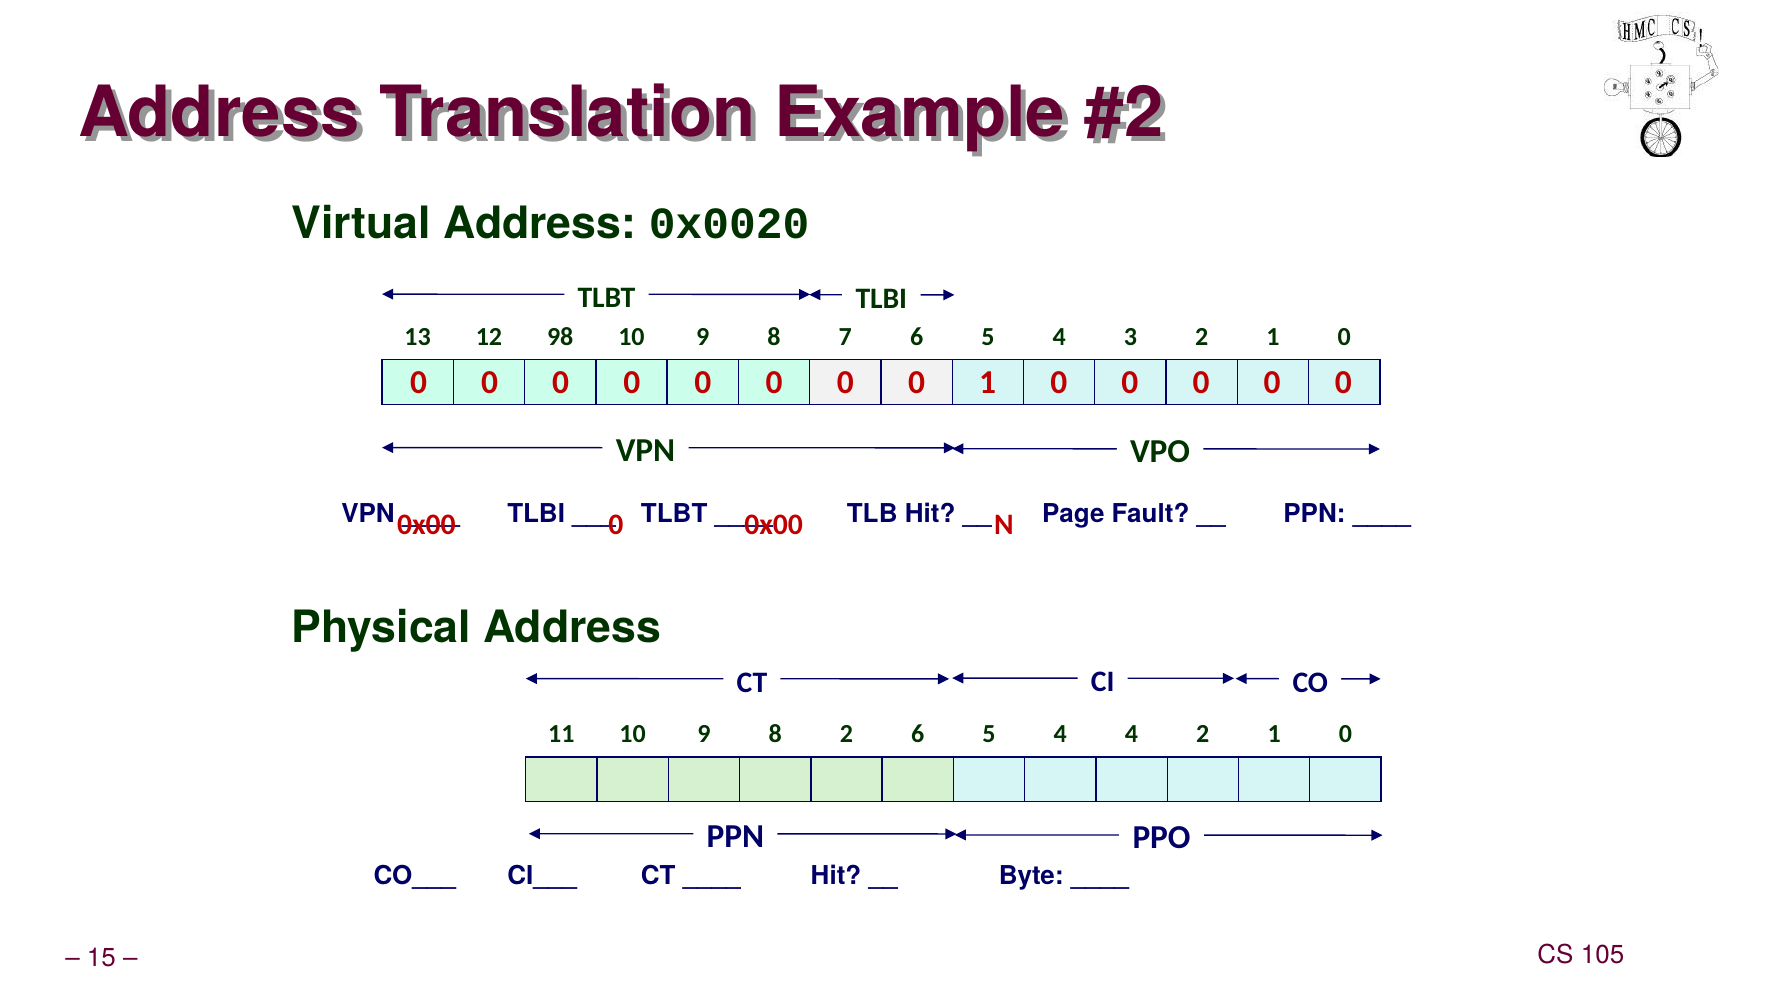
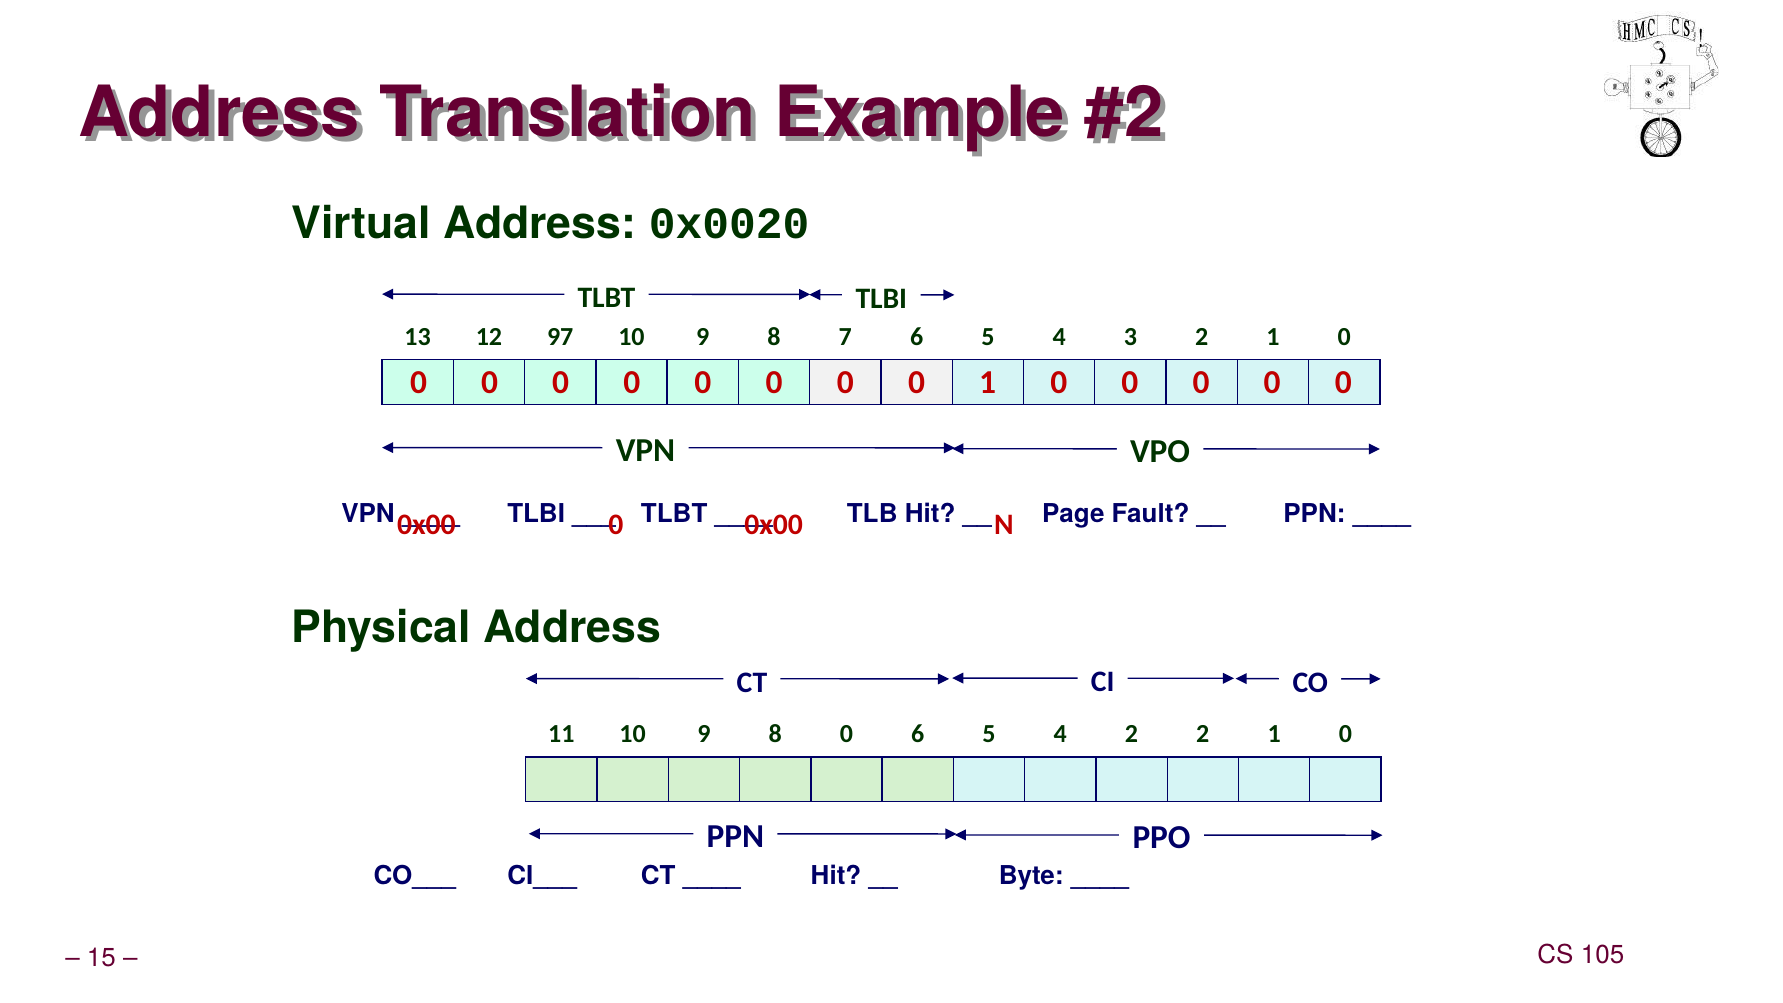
98: 98 -> 97
8 2: 2 -> 0
4 4: 4 -> 2
